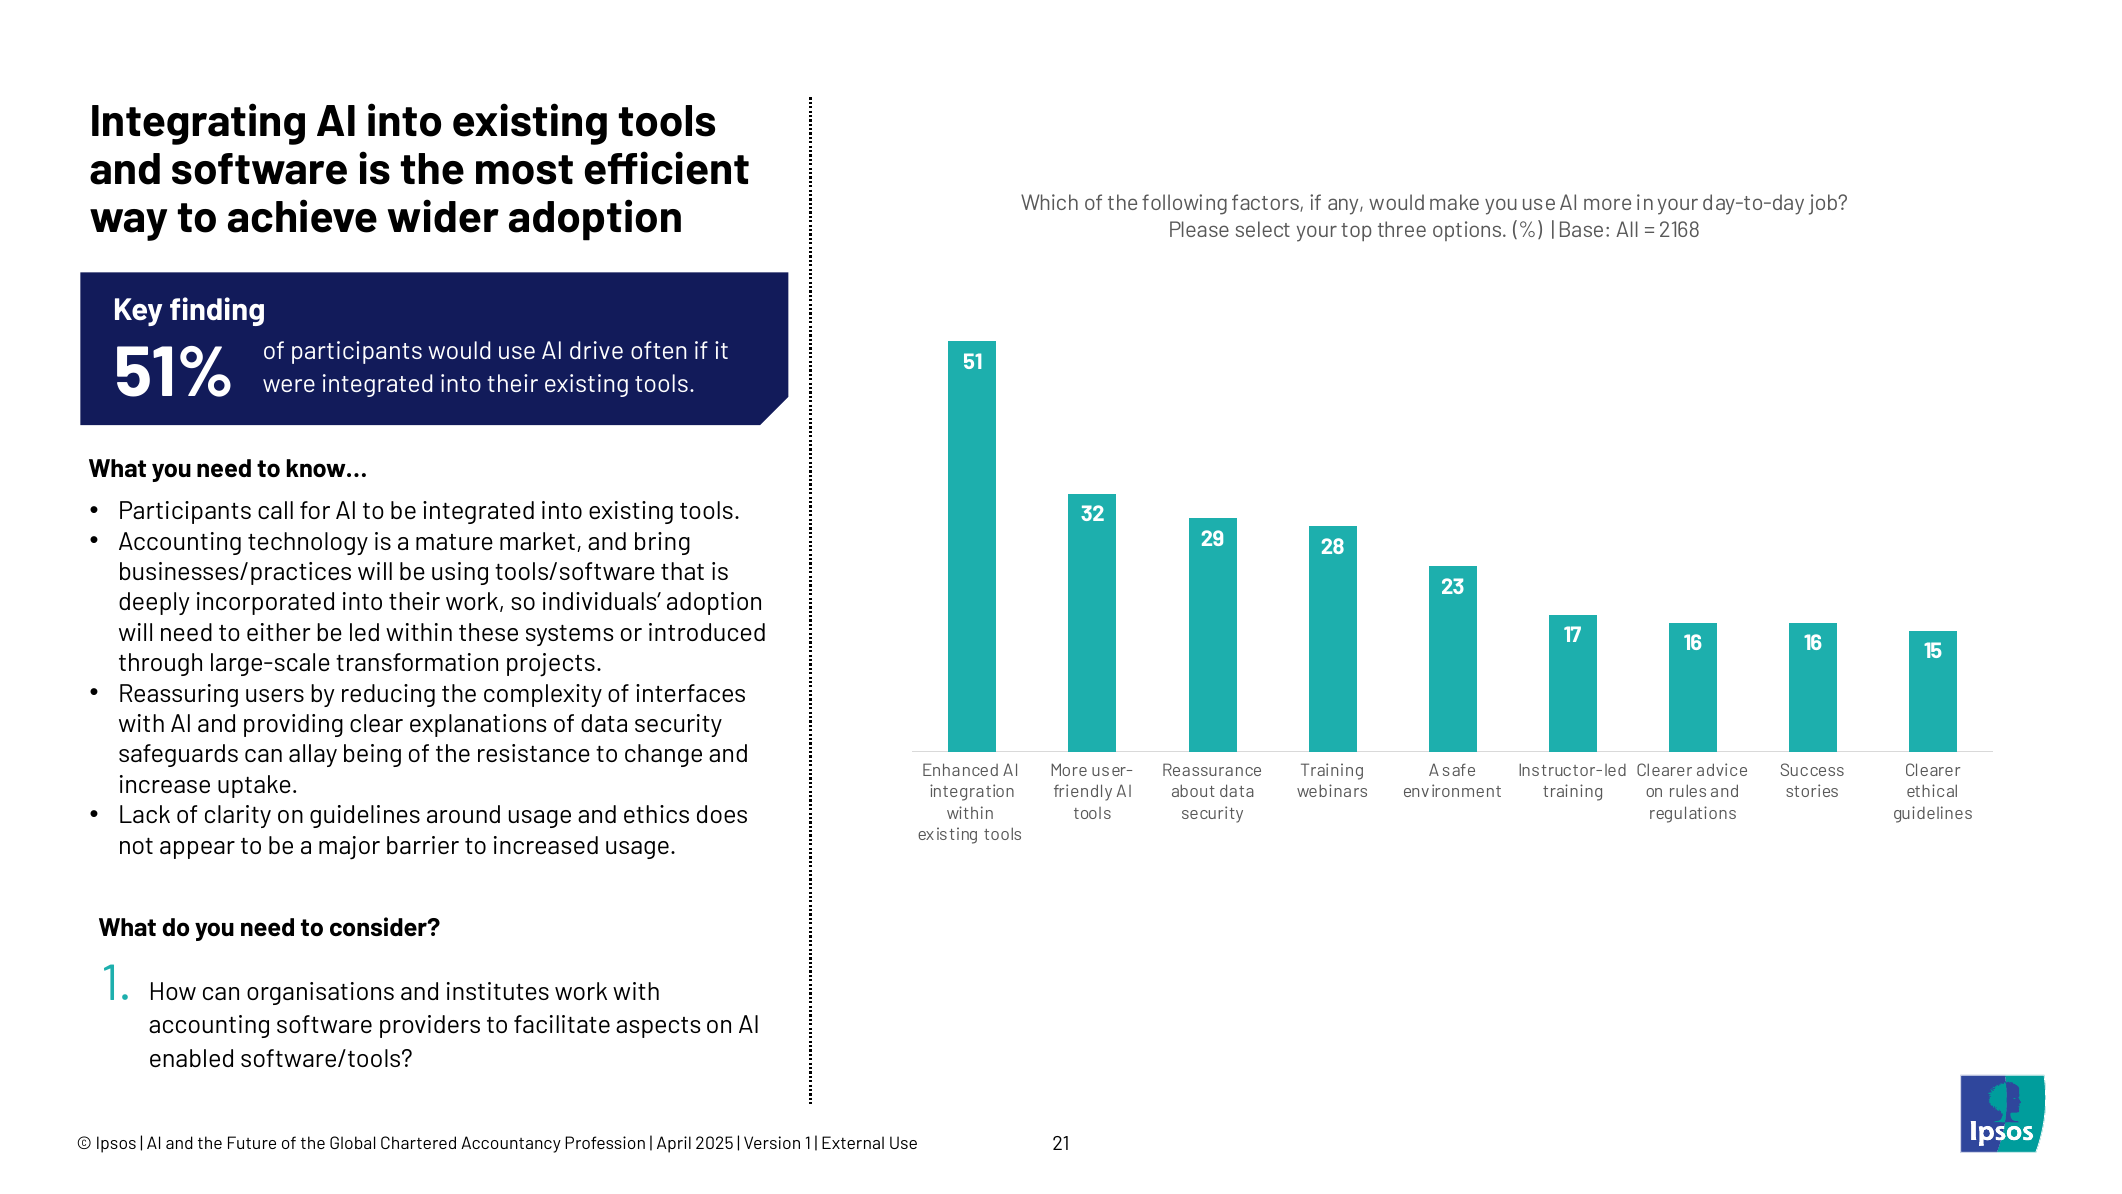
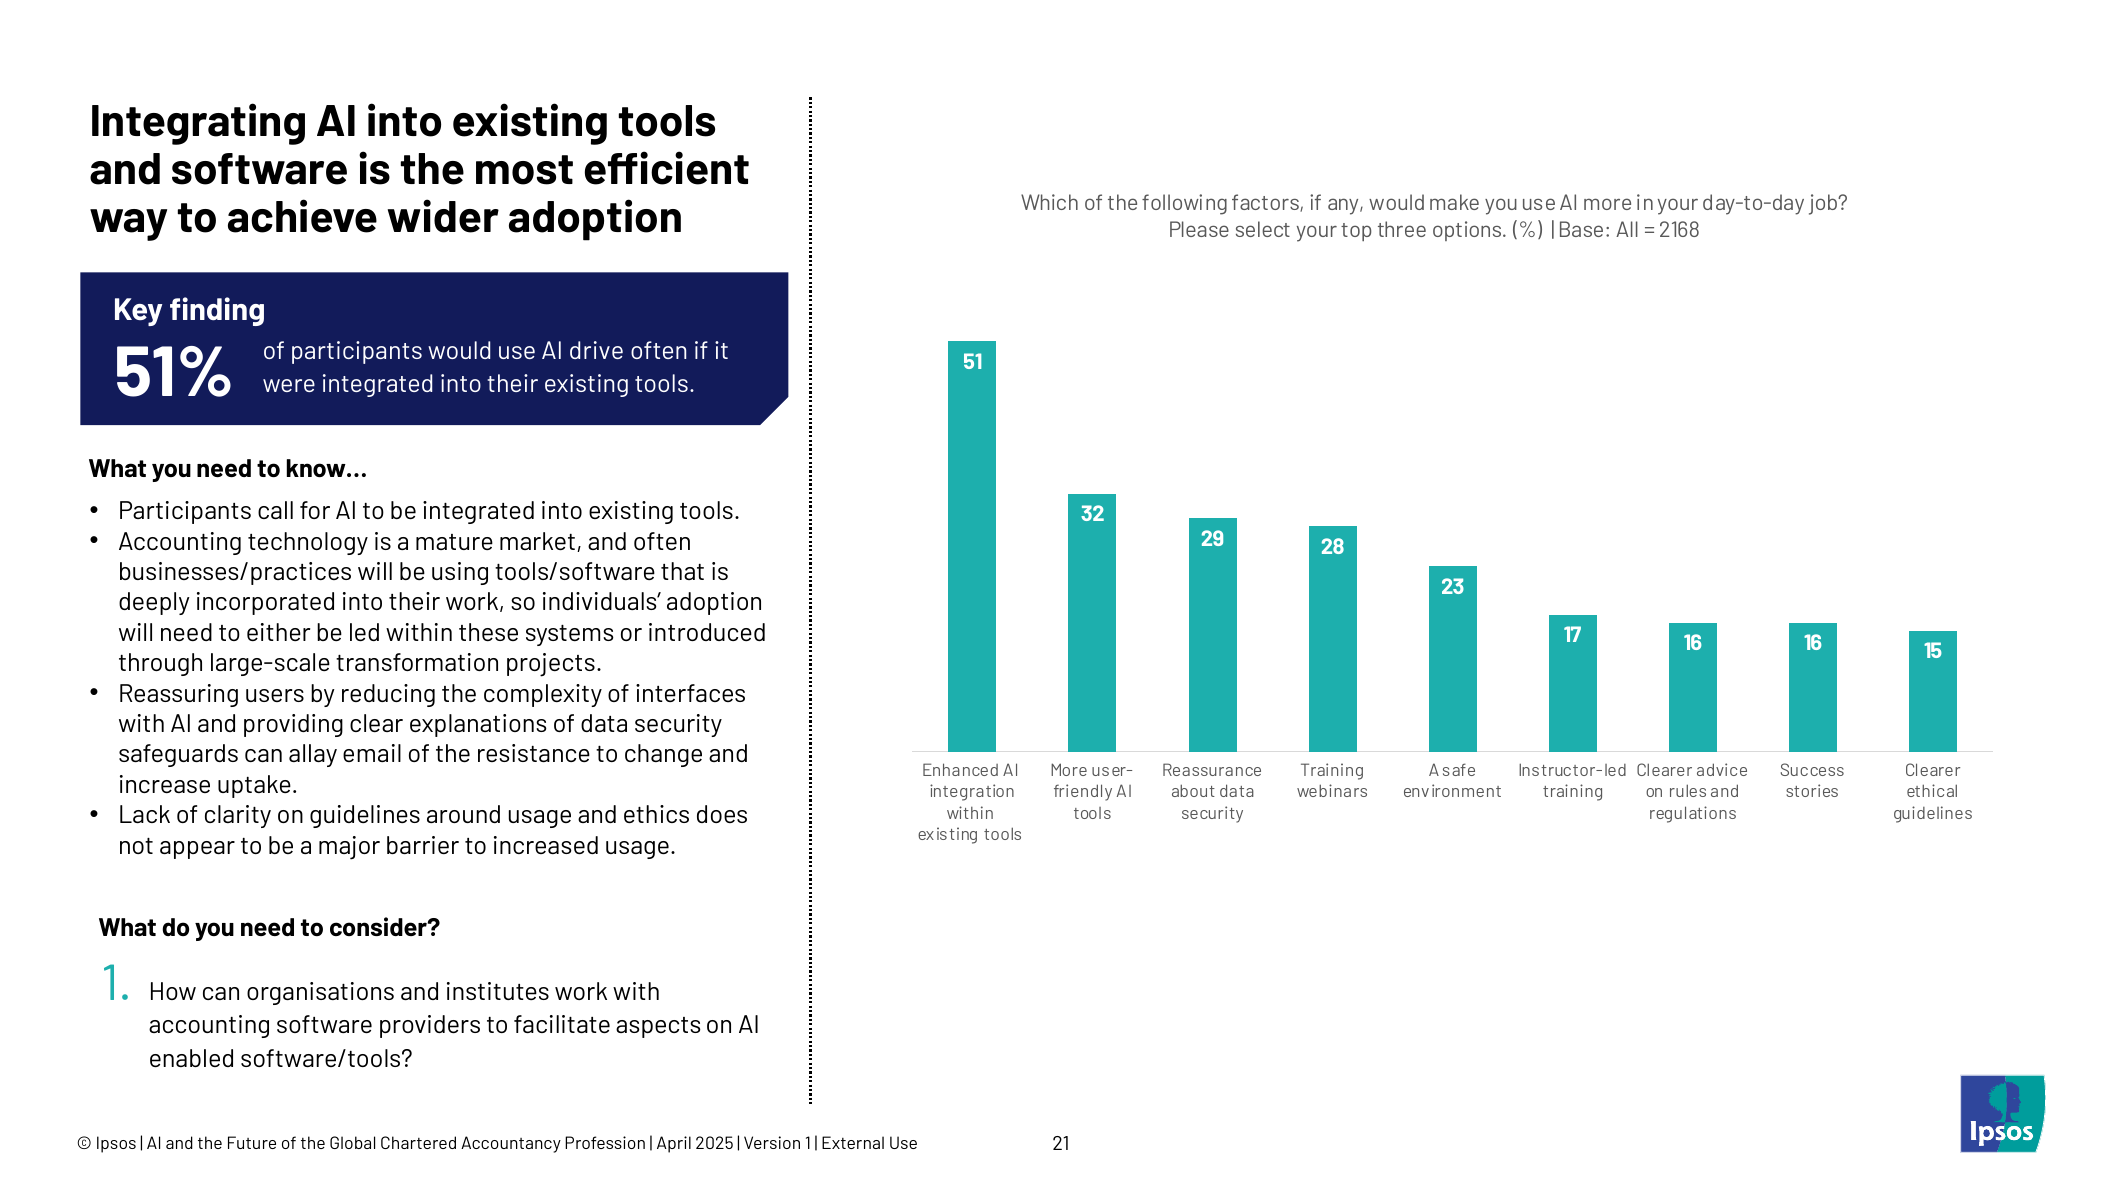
and bring: bring -> often
being: being -> email
